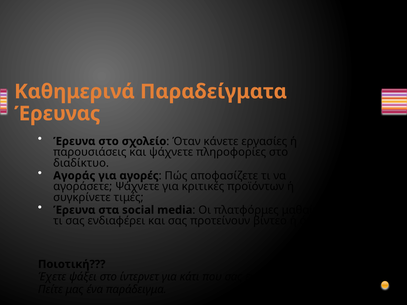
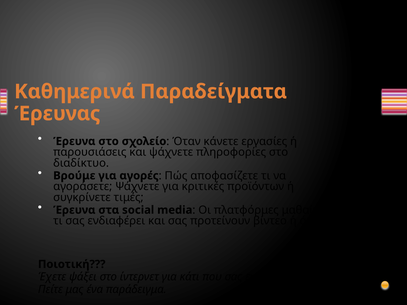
Αγοράς: Αγοράς -> Βρούμε
